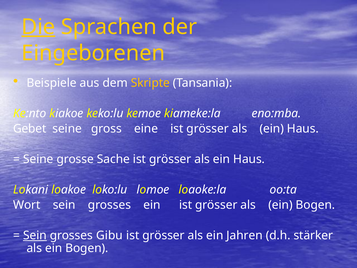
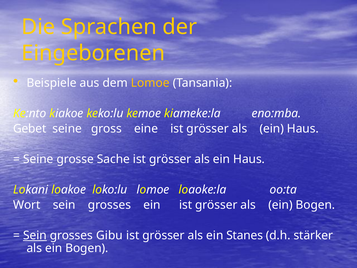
Die underline: present -> none
dem Skripte: Skripte -> Lomoe
Jahren: Jahren -> Stanes
